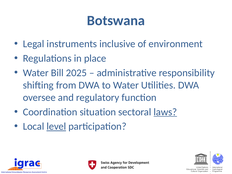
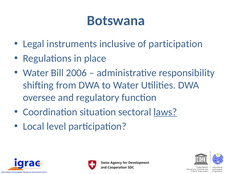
of environment: environment -> participation
2025: 2025 -> 2006
level underline: present -> none
